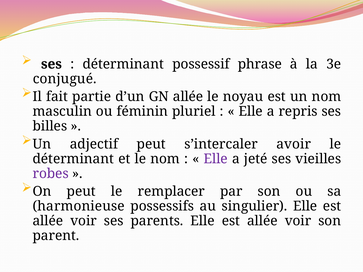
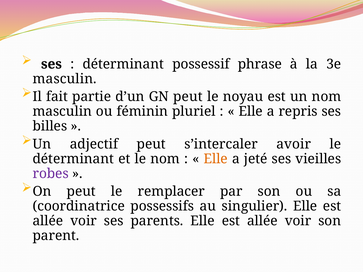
conjugué at (65, 79): conjugué -> masculin
GN allée: allée -> peut
Elle at (216, 159) colour: purple -> orange
harmonieuse: harmonieuse -> coordinatrice
